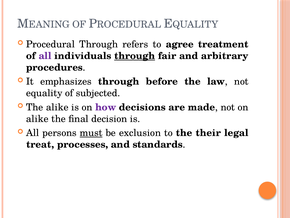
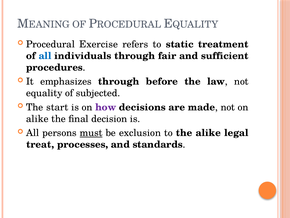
Procedural Through: Through -> Exercise
agree: agree -> static
all at (45, 56) colour: purple -> blue
through at (135, 56) underline: present -> none
arbitrary: arbitrary -> sufficient
The alike: alike -> start
the their: their -> alike
